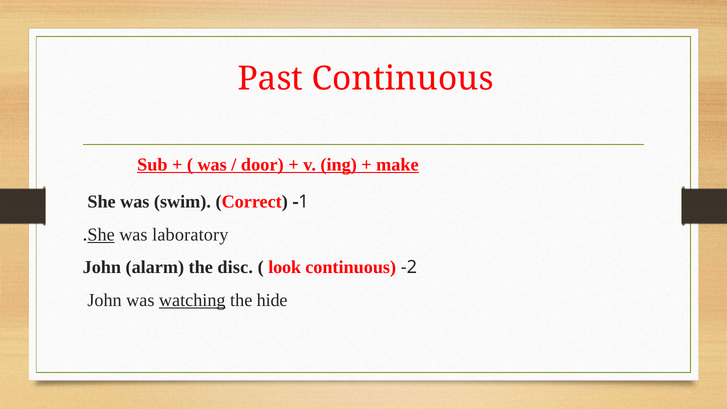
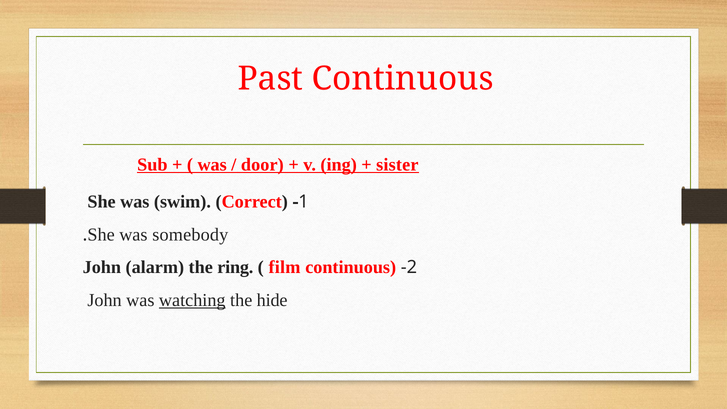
make: make -> sister
She at (101, 235) underline: present -> none
laboratory: laboratory -> somebody
disc: disc -> ring
look: look -> film
